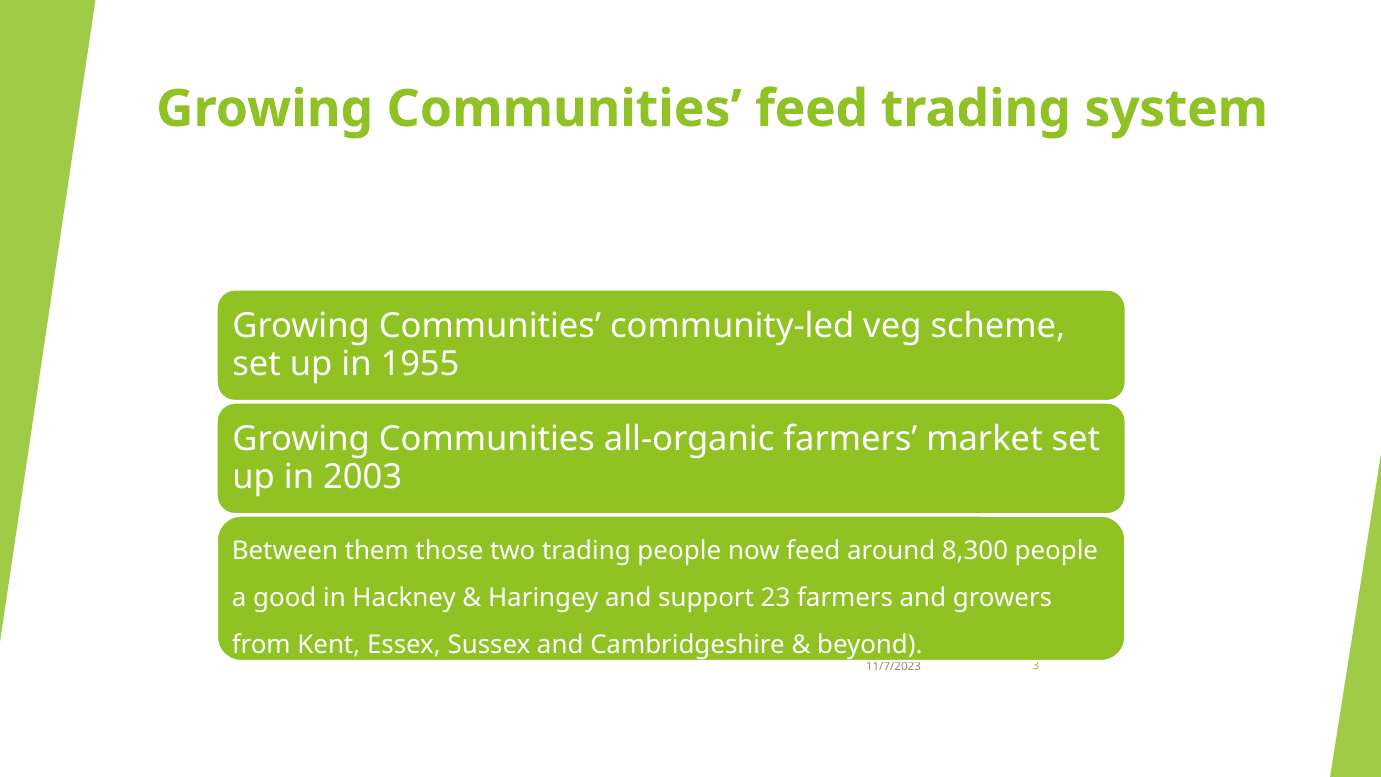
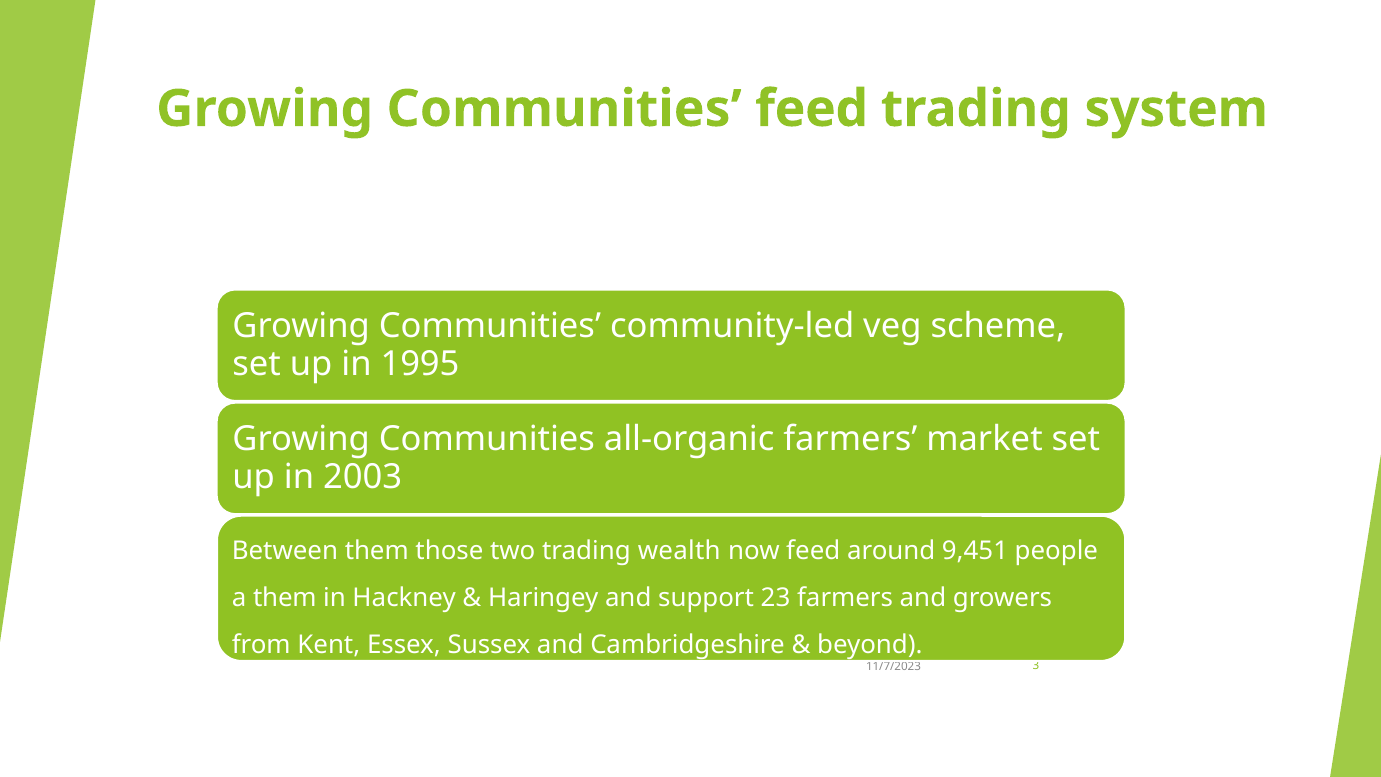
1955: 1955 -> 1995
trading people: people -> wealth
8,300: 8,300 -> 9,451
a good: good -> them
